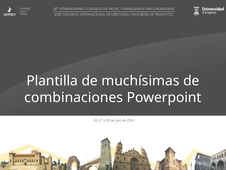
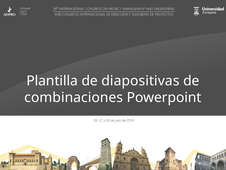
muchísimas: muchísimas -> diapositivas
